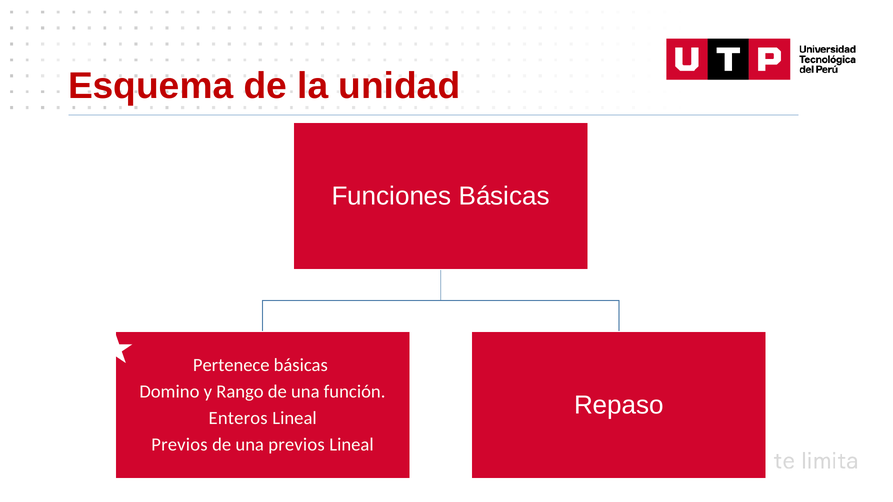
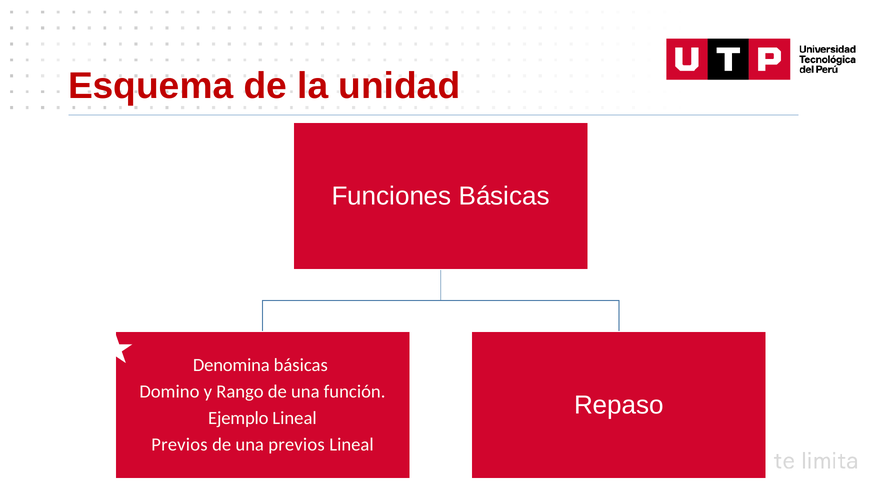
Pertenece: Pertenece -> Denomina
Enteros: Enteros -> Ejemplo
